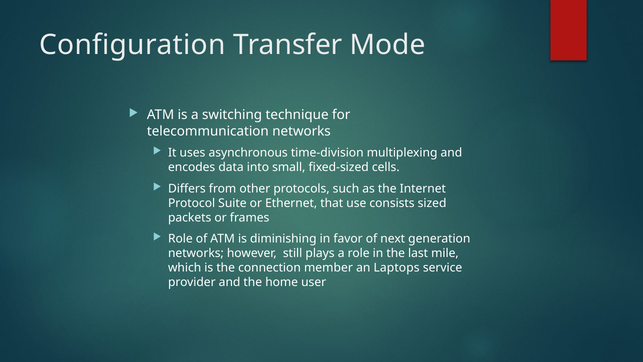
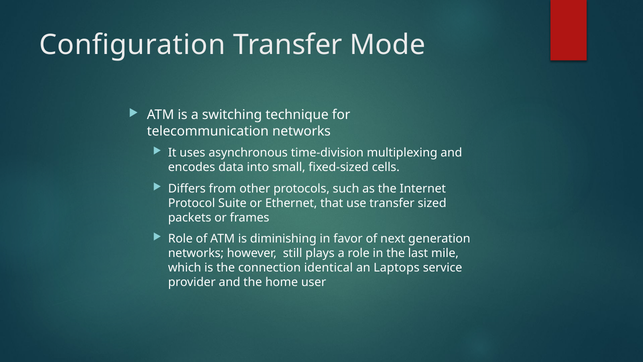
use consists: consists -> transfer
member: member -> identical
